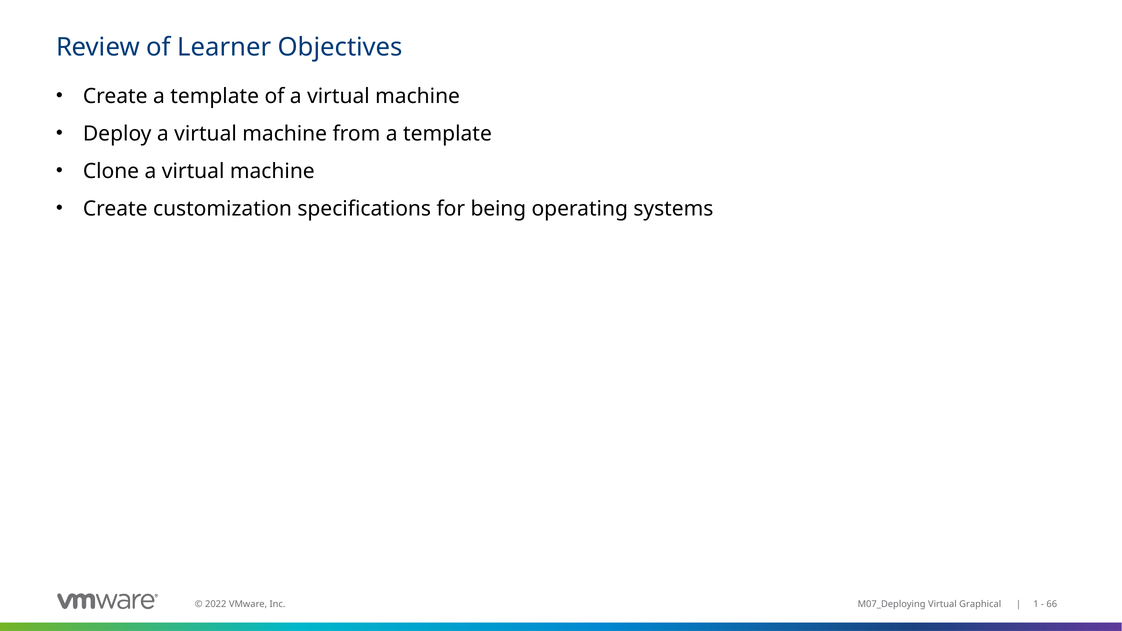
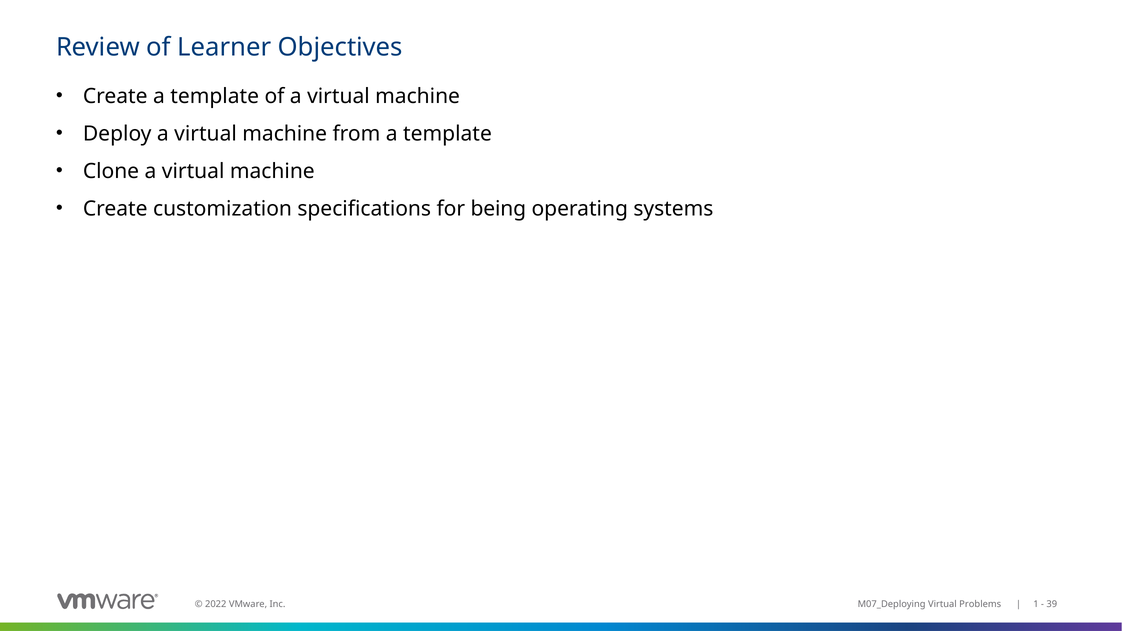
Graphical: Graphical -> Problems
66: 66 -> 39
